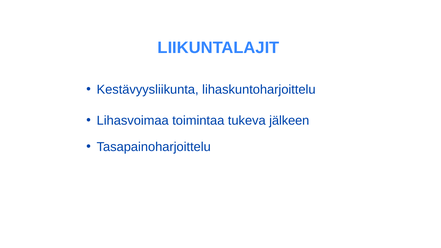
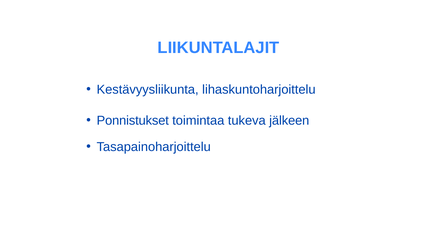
Lihasvoimaa: Lihasvoimaa -> Ponnistukset
